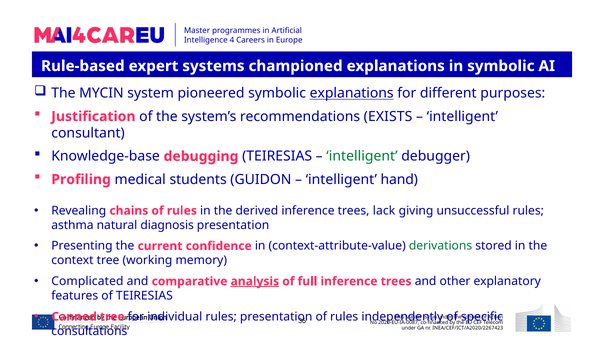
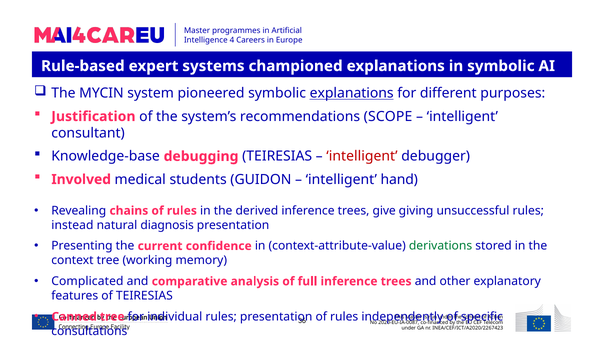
EXISTS: EXISTS -> SCOPE
intelligent at (362, 156) colour: green -> red
Profiling: Profiling -> Involved
lack: lack -> give
asthma: asthma -> instead
analysis underline: present -> none
